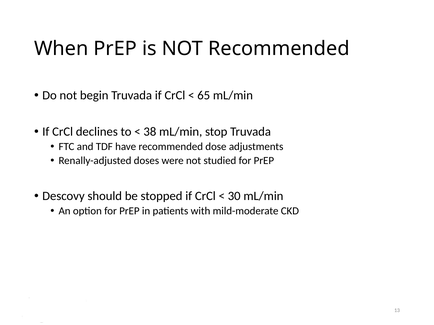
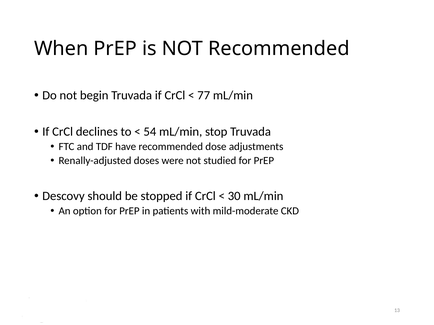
65: 65 -> 77
38: 38 -> 54
